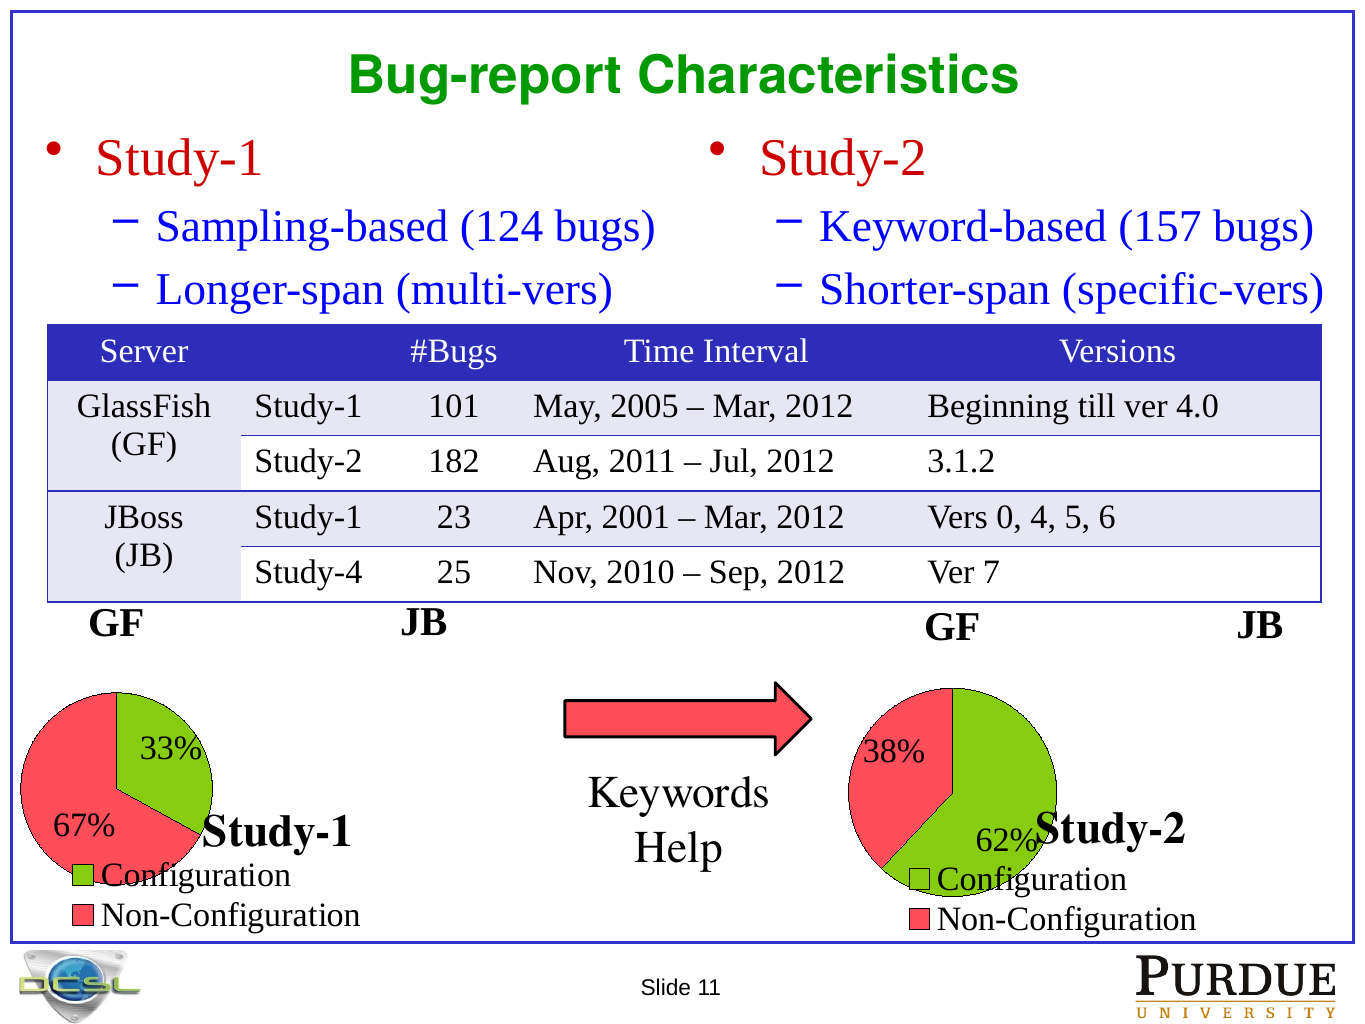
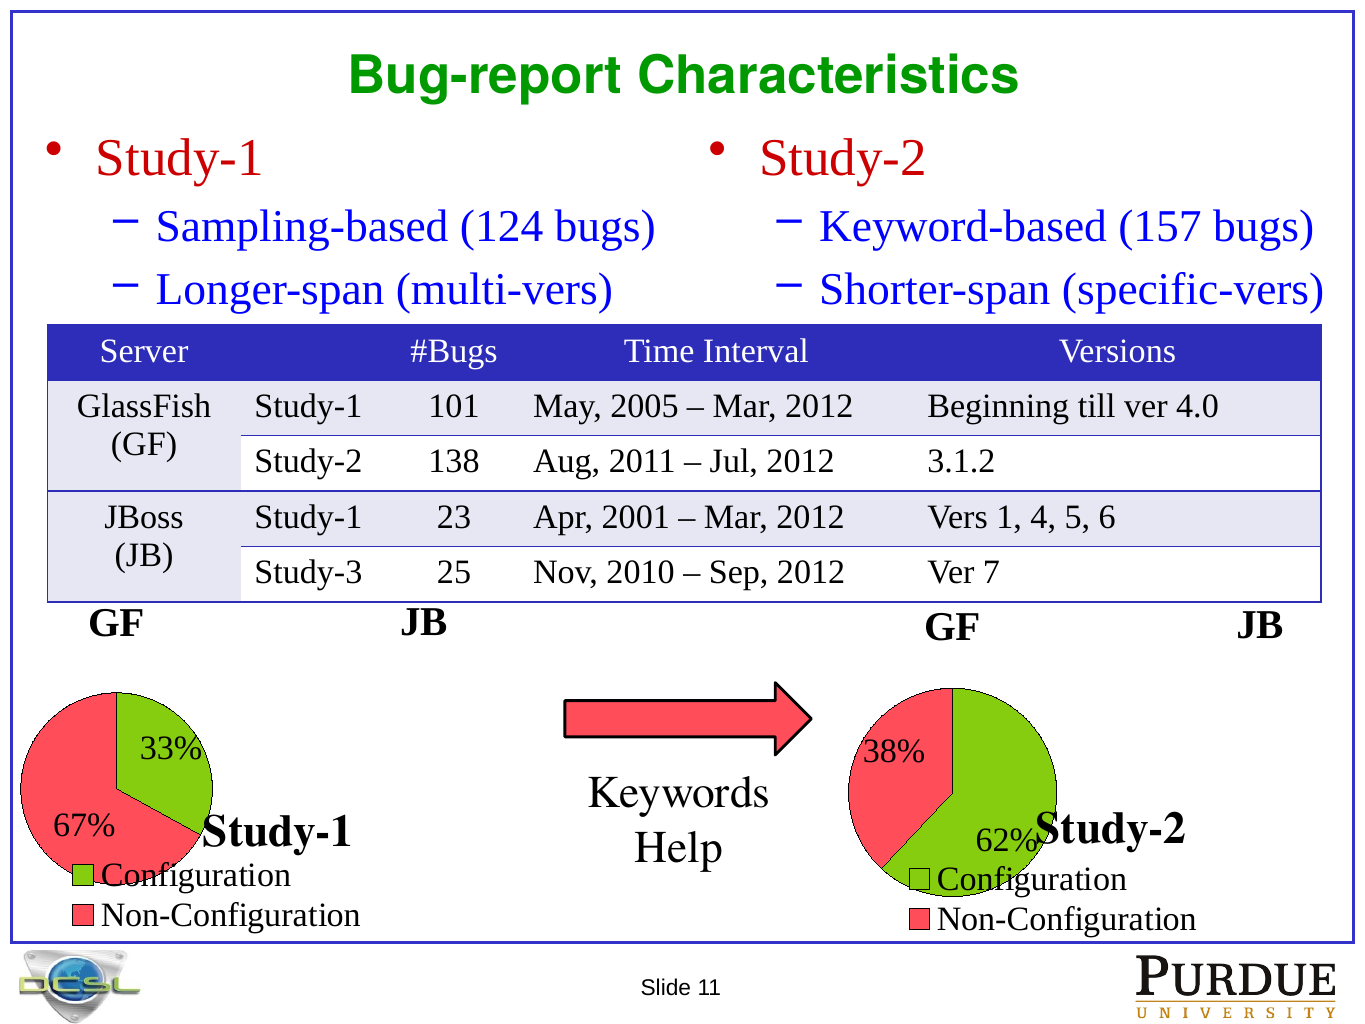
182: 182 -> 138
0: 0 -> 1
Study-4: Study-4 -> Study-3
